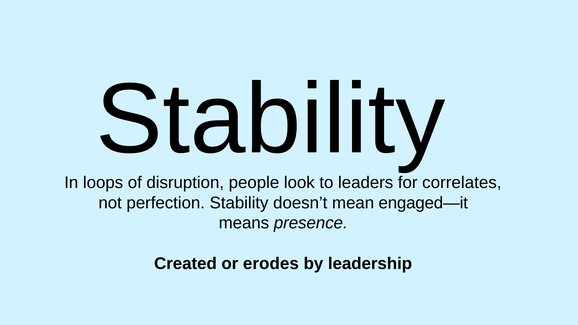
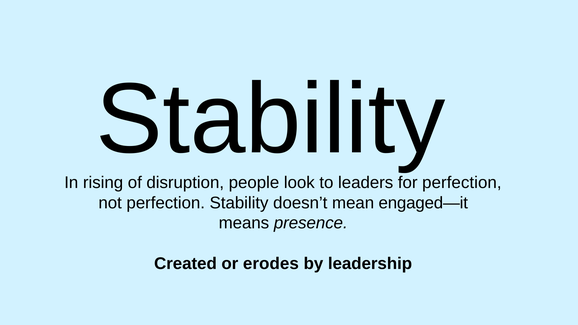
loops: loops -> rising
for correlates: correlates -> perfection
